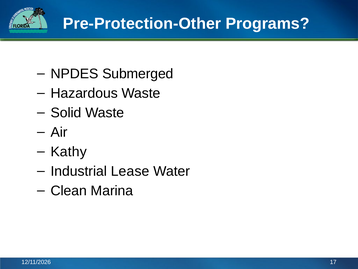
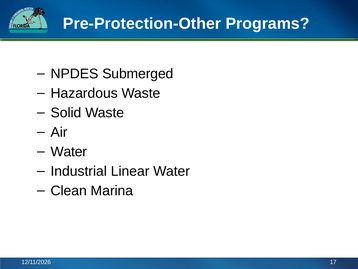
Kathy at (69, 152): Kathy -> Water
Lease: Lease -> Linear
